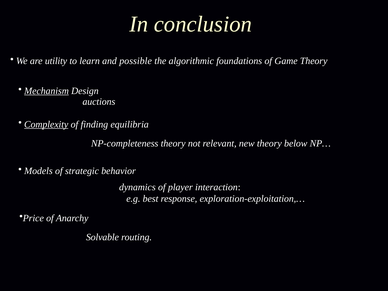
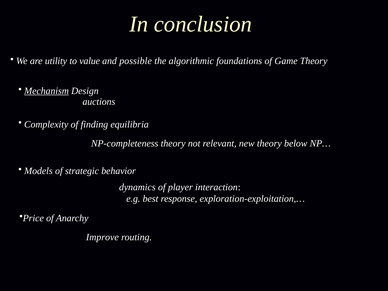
learn: learn -> value
Complexity underline: present -> none
Solvable: Solvable -> Improve
